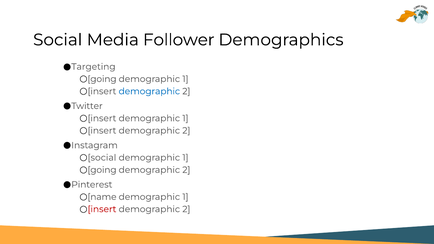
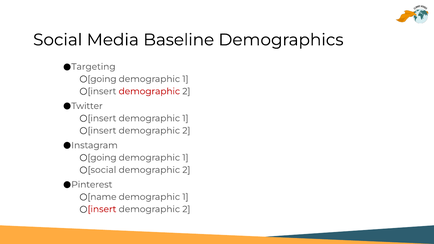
Follower: Follower -> Baseline
demographic at (149, 91) colour: blue -> red
social at (102, 158): social -> going
going at (102, 170): going -> social
